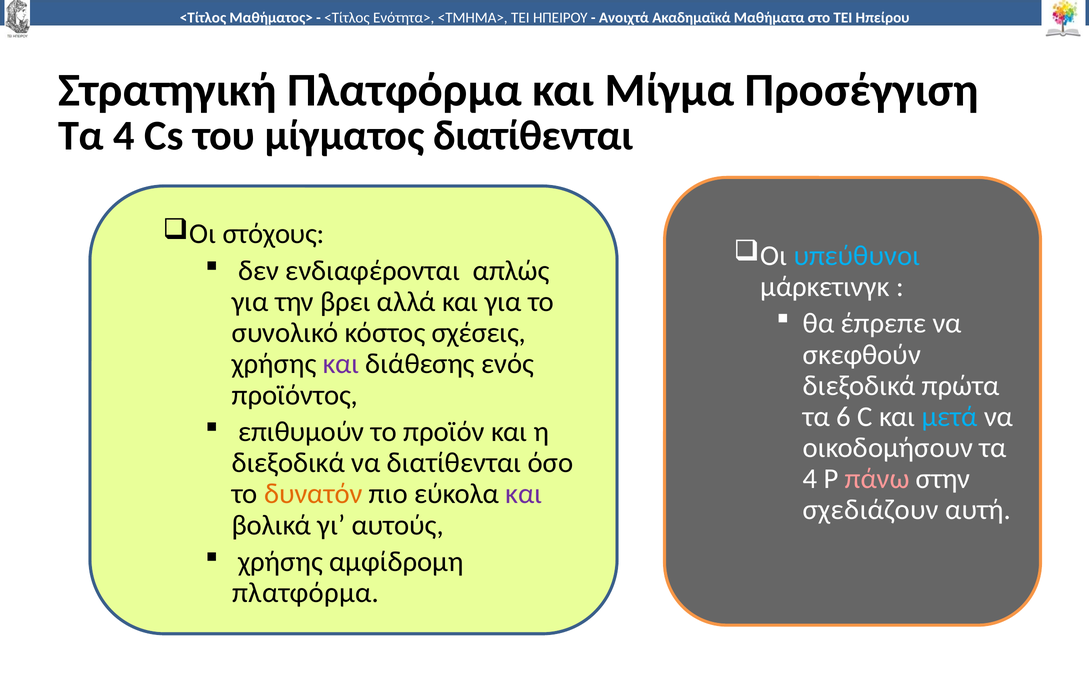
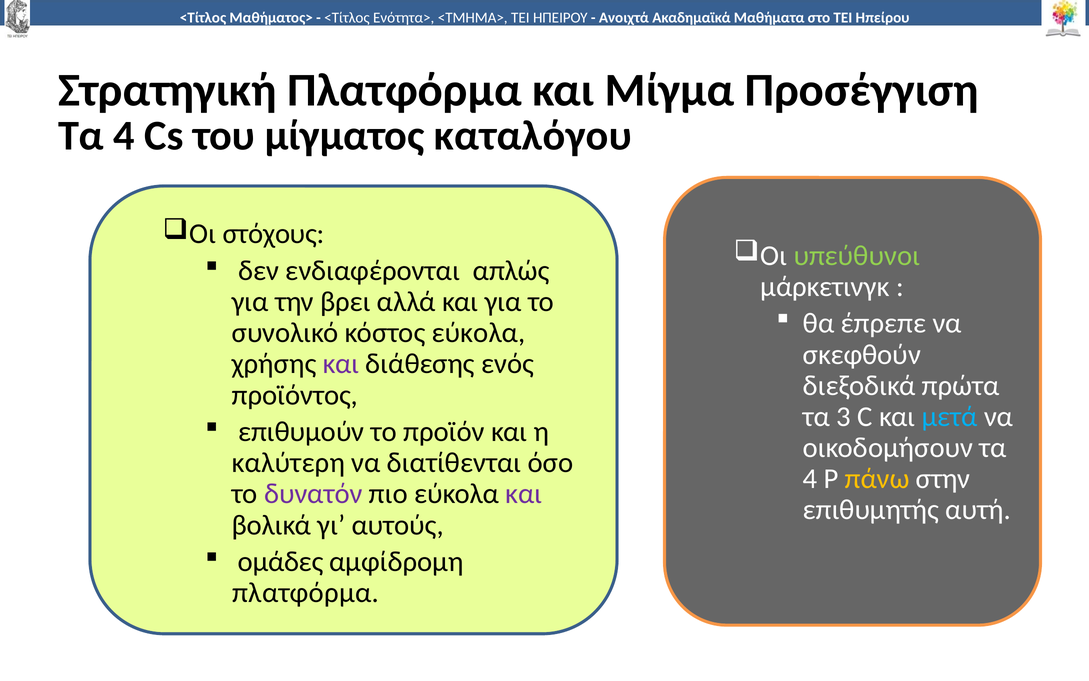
μίγματος διατίθενται: διατίθενται -> καταλόγου
υπεύθυνοι colour: light blue -> light green
κόστος σχέσεις: σχέσεις -> εύκολα
6: 6 -> 3
διεξοδικά at (288, 463): διεξοδικά -> καλύτερη
πάνω colour: pink -> yellow
δυνατόν colour: orange -> purple
σχεδιάζουν: σχεδιάζουν -> επιθυμητής
χρήσης at (280, 562): χρήσης -> ομάδες
